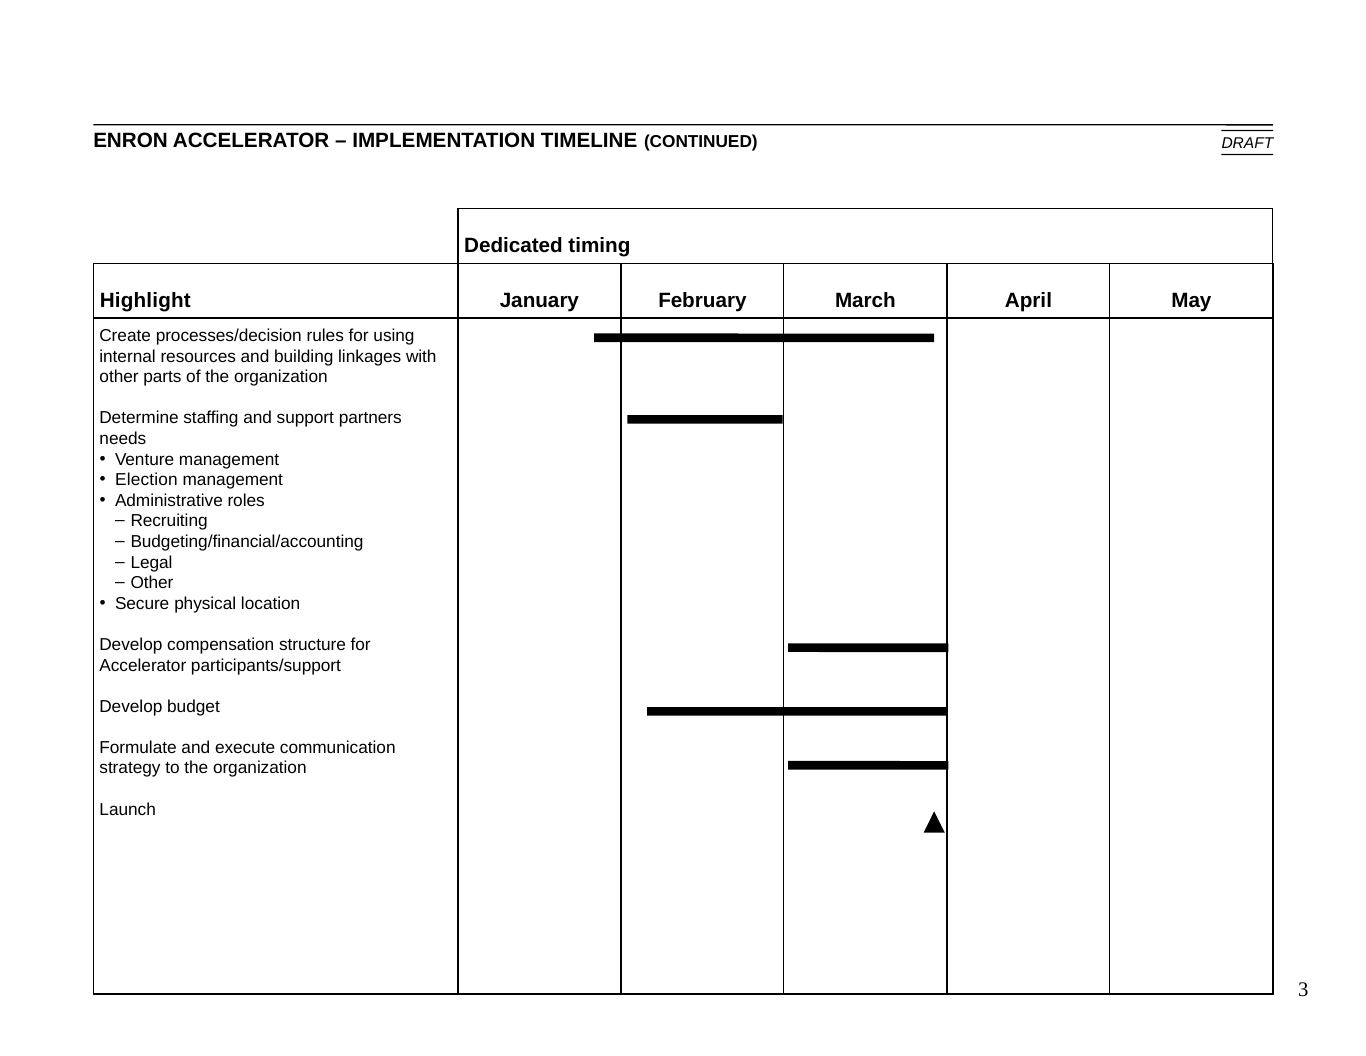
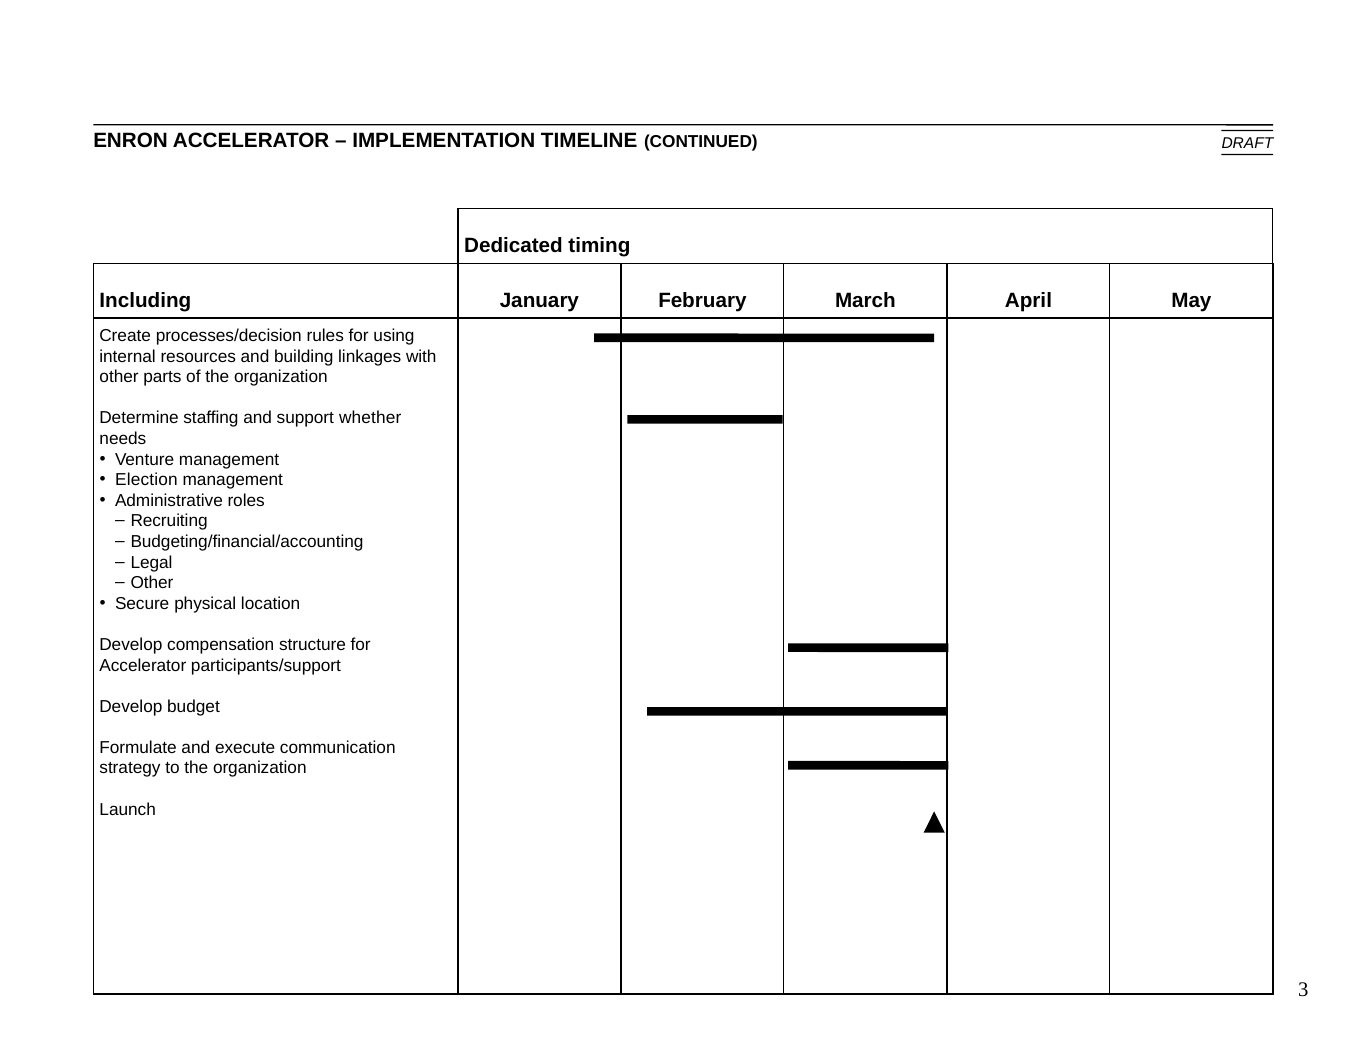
Highlight: Highlight -> Including
partners: partners -> whether
